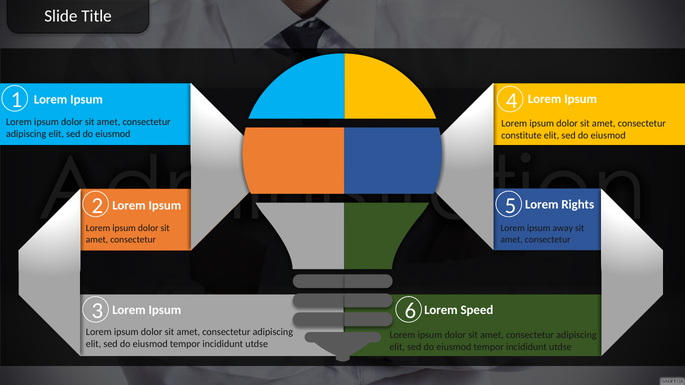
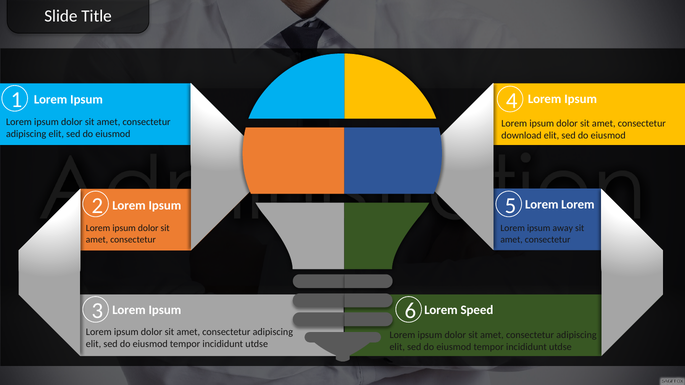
constitute: constitute -> download
5 Lorem Rights: Rights -> Lorem
